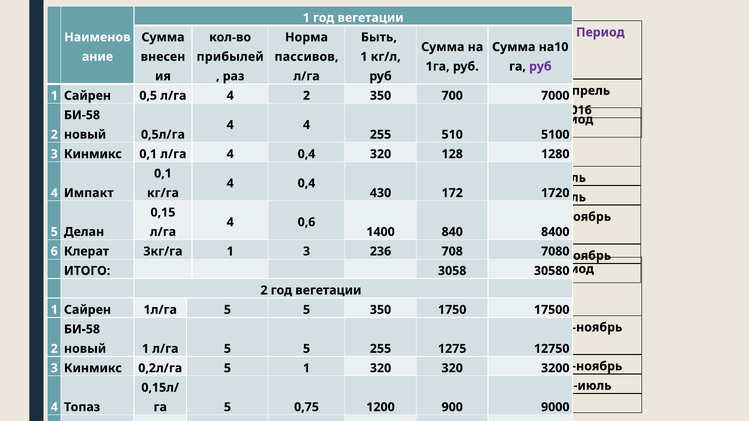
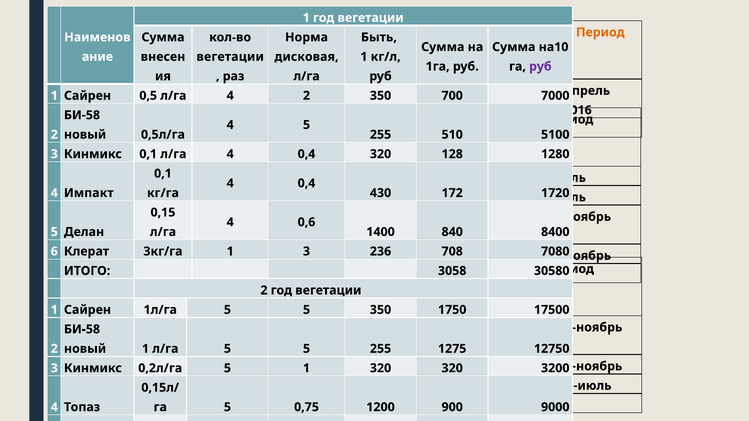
Период at (600, 32) colour: purple -> orange
прибылей at (230, 57): прибылей -> вегетации
пассивов: пассивов -> дисковая
4 at (307, 125): 4 -> 5
